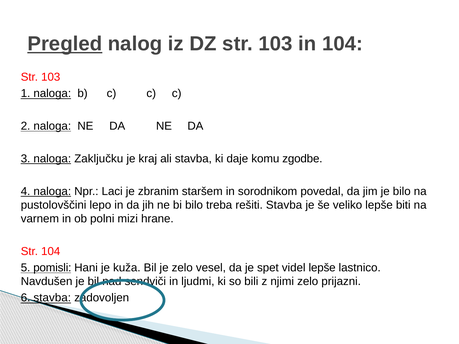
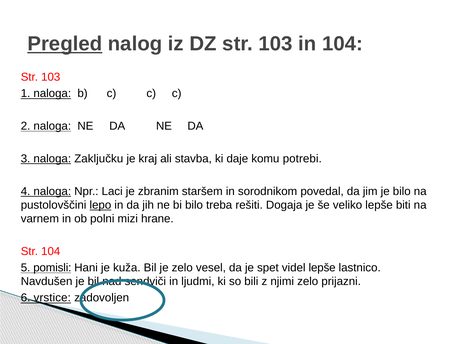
zgodbe: zgodbe -> potrebi
lepo underline: none -> present
rešiti Stavba: Stavba -> Dogaja
6 stavba: stavba -> vrstice
